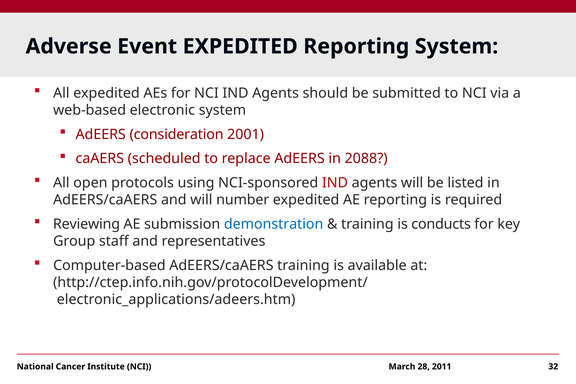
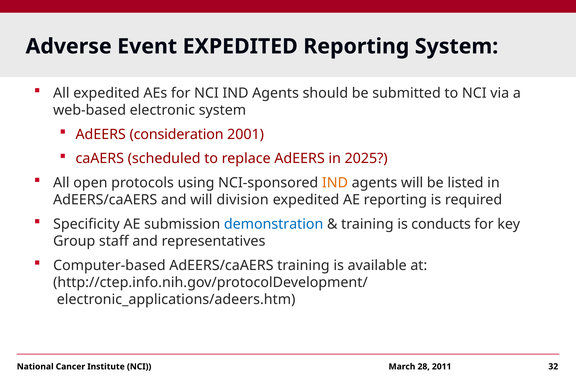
2088: 2088 -> 2025
IND at (335, 183) colour: red -> orange
number: number -> division
Reviewing: Reviewing -> Specificity
